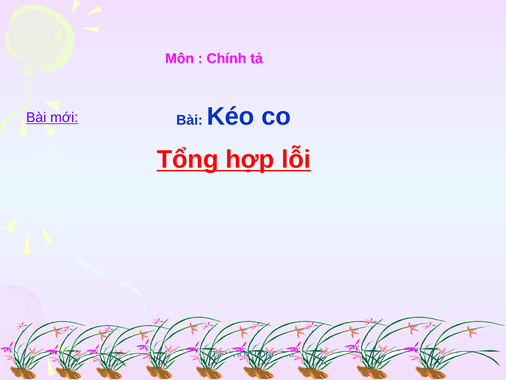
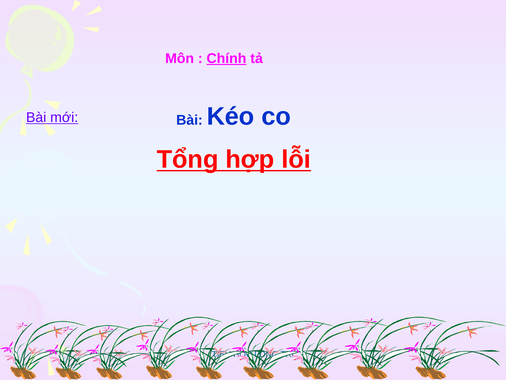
Chính underline: none -> present
